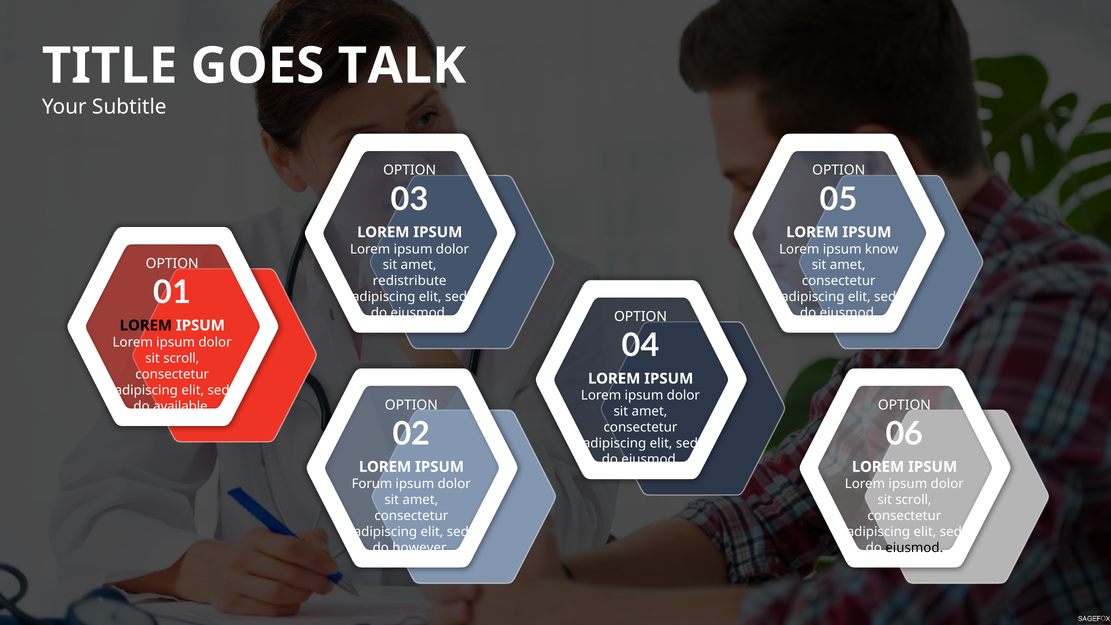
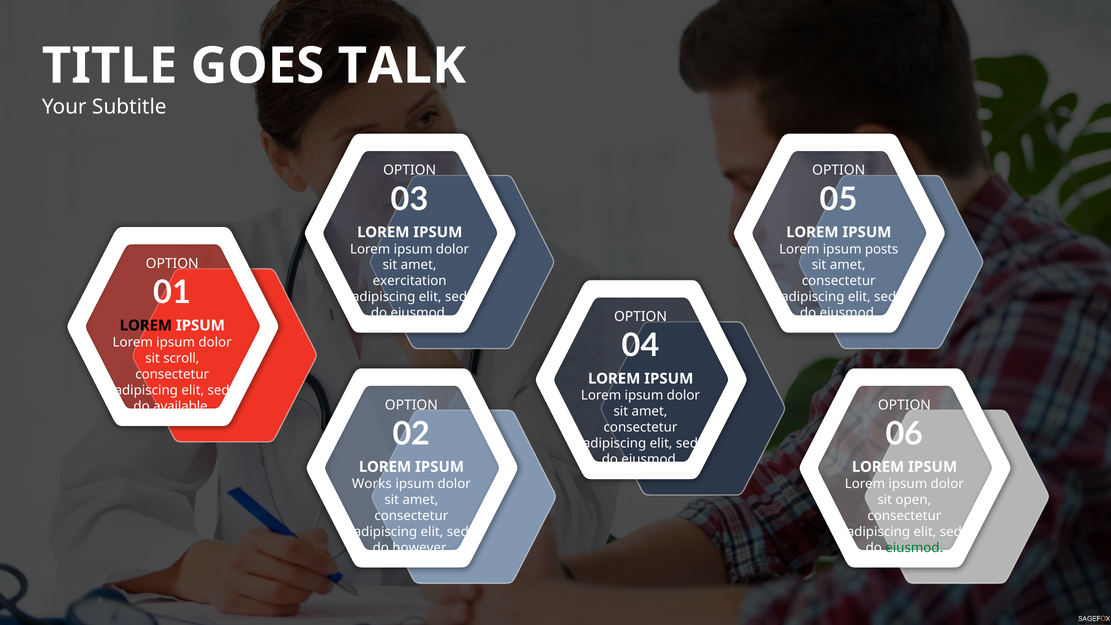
know: know -> posts
redistribute: redistribute -> exercitation
Forum: Forum -> Works
scroll at (913, 500): scroll -> open
eiusmod at (914, 548) colour: black -> green
